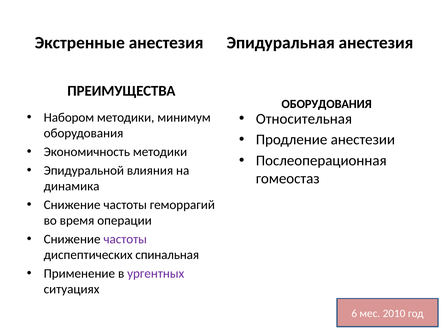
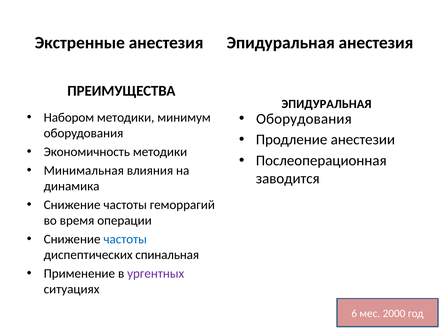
ОБОРУДОВАНИЯ at (327, 104): ОБОРУДОВАНИЯ -> ЭПИДУРАЛЬНАЯ
Относительная at (304, 119): Относительная -> Оборудования
Эпидуральной: Эпидуральной -> Минимальная
гомеостаз: гомеостаз -> заводится
частоты at (125, 239) colour: purple -> blue
2010: 2010 -> 2000
